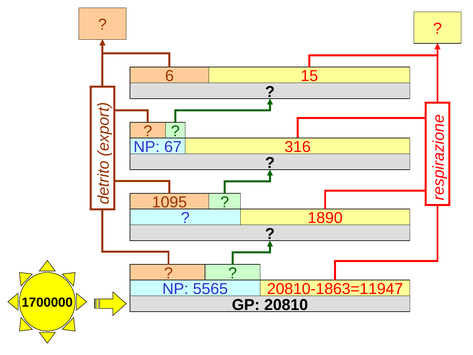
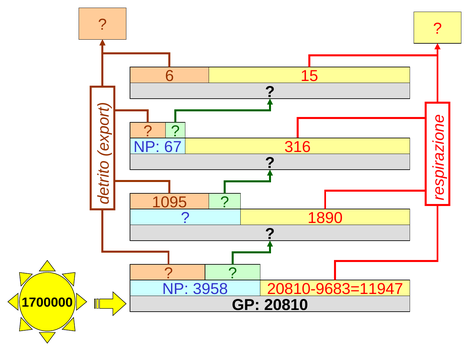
5565: 5565 -> 3958
20810-1863=11947: 20810-1863=11947 -> 20810-9683=11947
